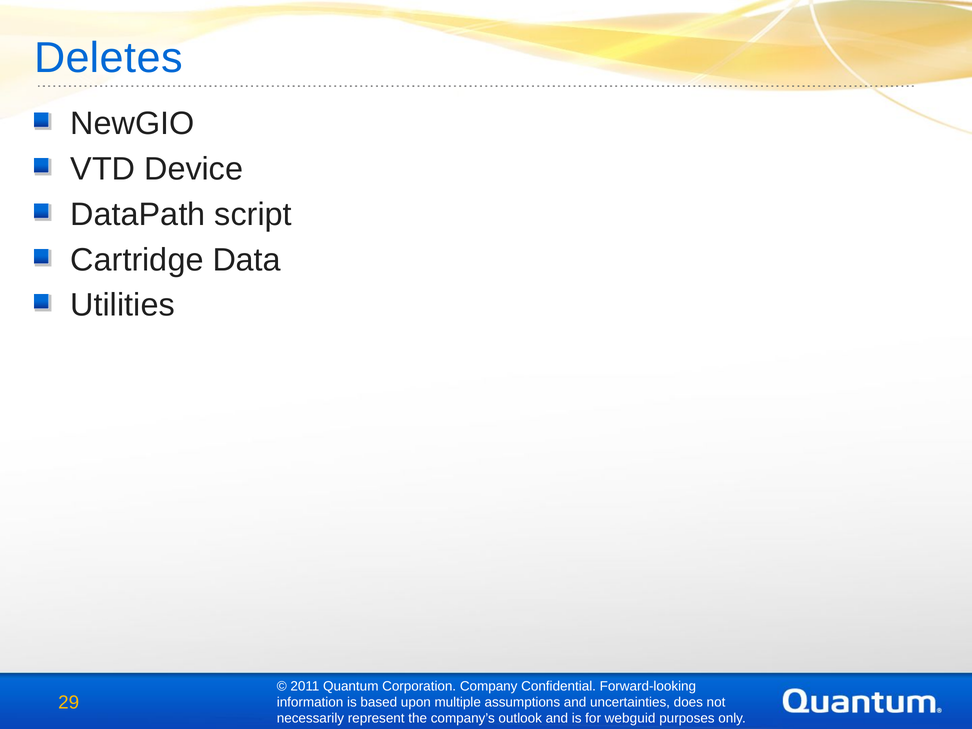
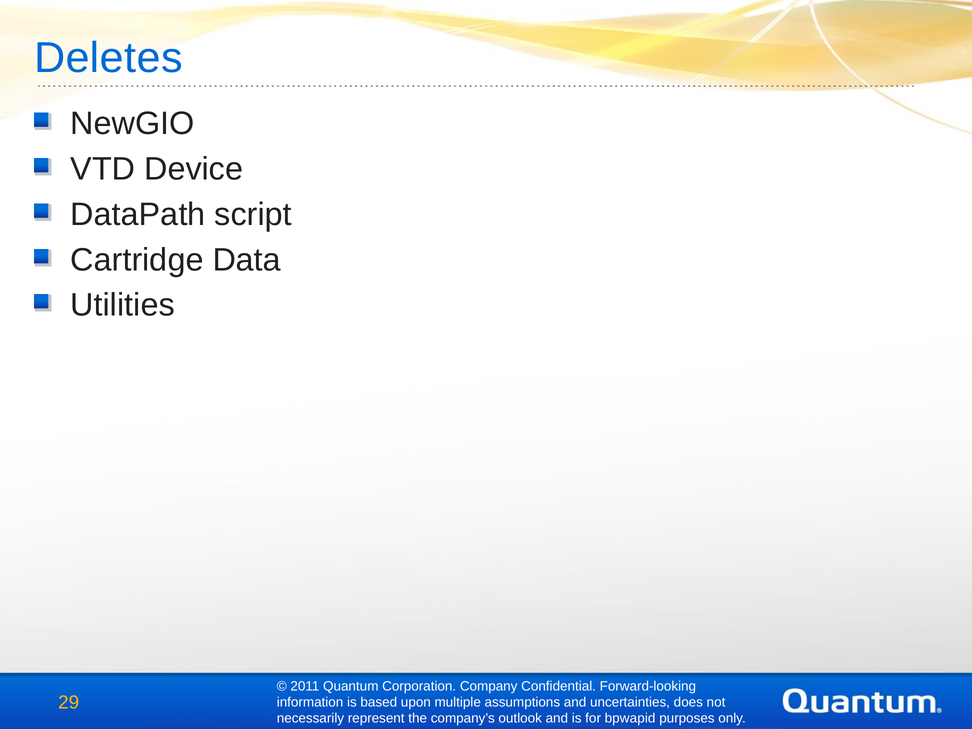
webguid: webguid -> bpwapid
